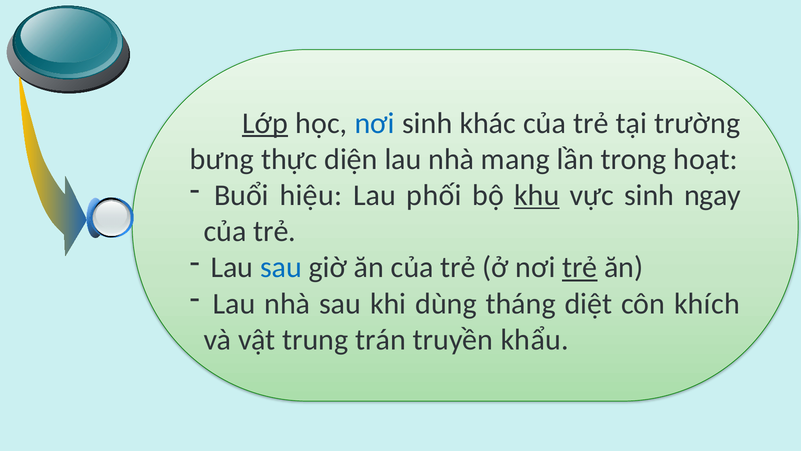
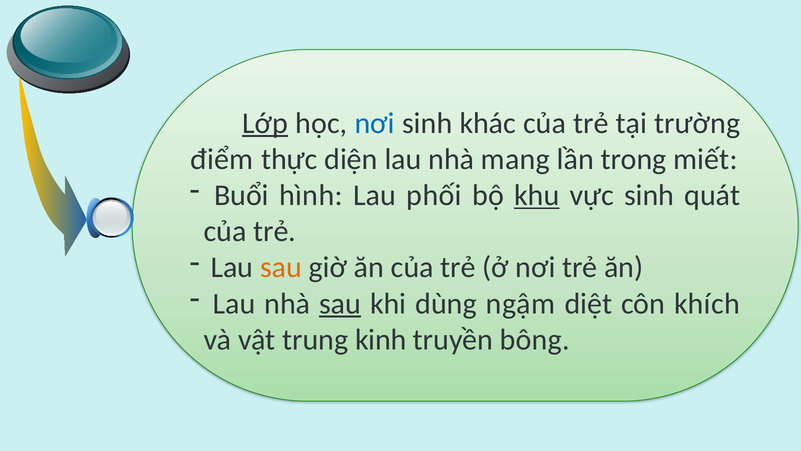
bưng: bưng -> điểm
hoạt: hoạt -> miết
hiệu: hiệu -> hình
ngay: ngay -> quát
sau at (281, 267) colour: blue -> orange
trẻ at (580, 267) underline: present -> none
sau at (340, 303) underline: none -> present
tháng: tháng -> ngậm
trán: trán -> kinh
khẩu: khẩu -> bông
